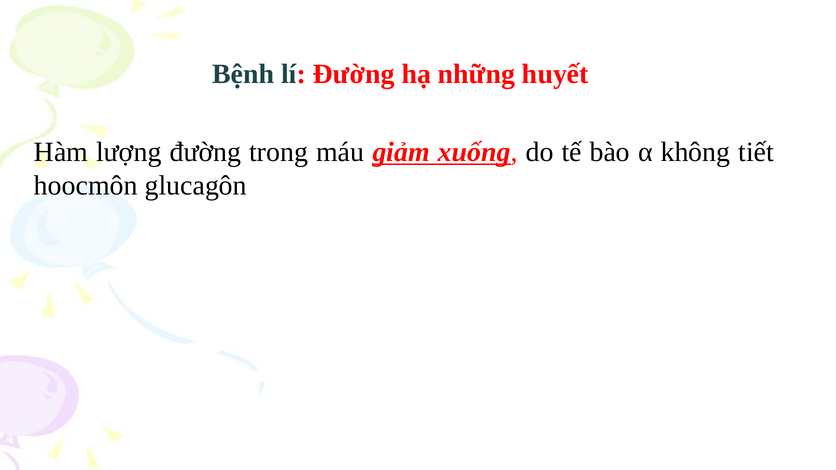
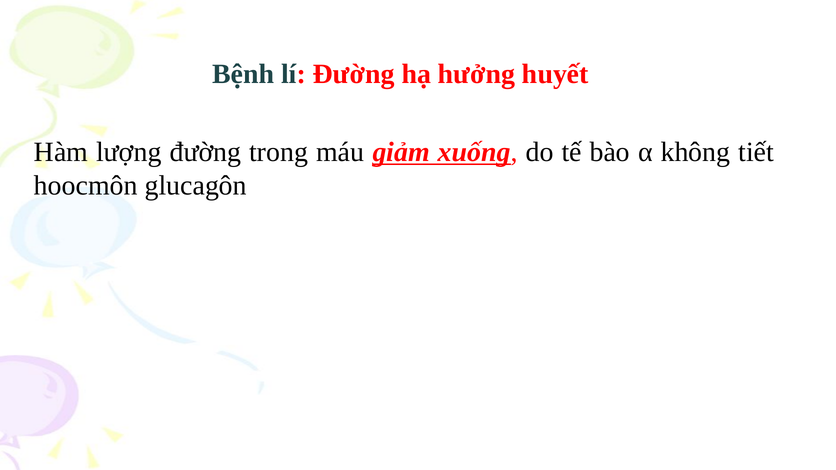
những: những -> hưởng
